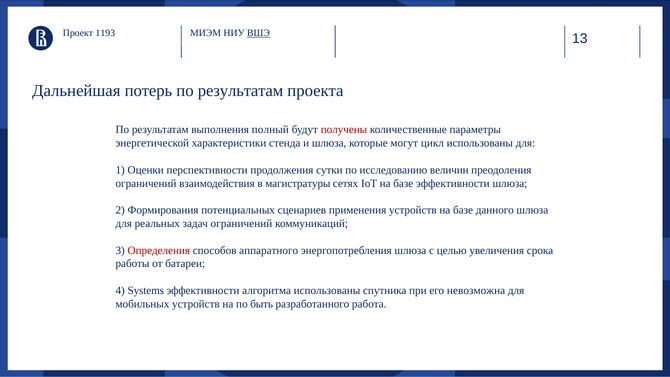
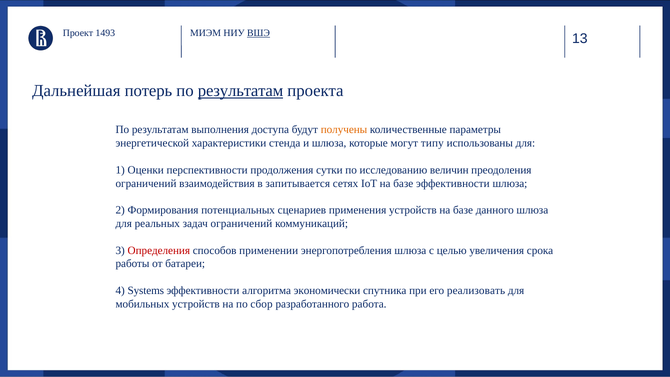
1193: 1193 -> 1493
результатам at (241, 91) underline: none -> present
полный: полный -> доступа
получены colour: red -> orange
цикл: цикл -> типу
магистратуры: магистратуры -> запитывается
аппаратного: аппаратного -> применении
алгоритма использованы: использованы -> экономически
невозможна: невозможна -> реализовать
быть: быть -> сбор
